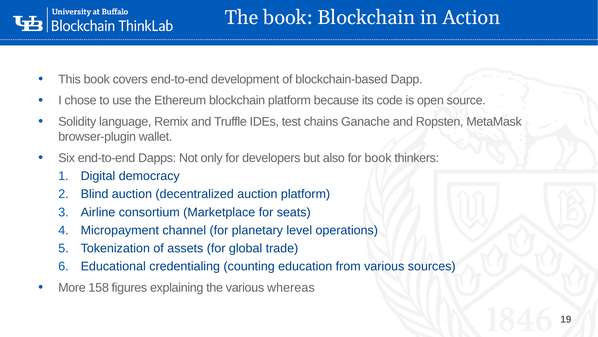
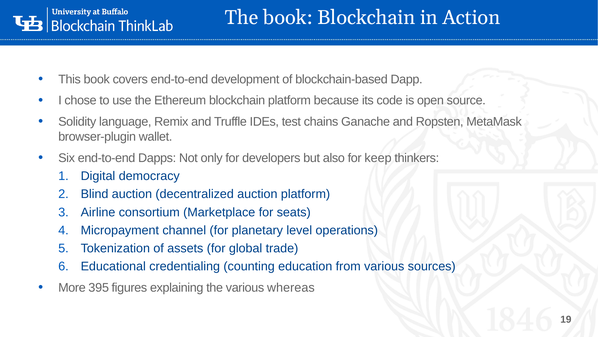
for book: book -> keep
158: 158 -> 395
